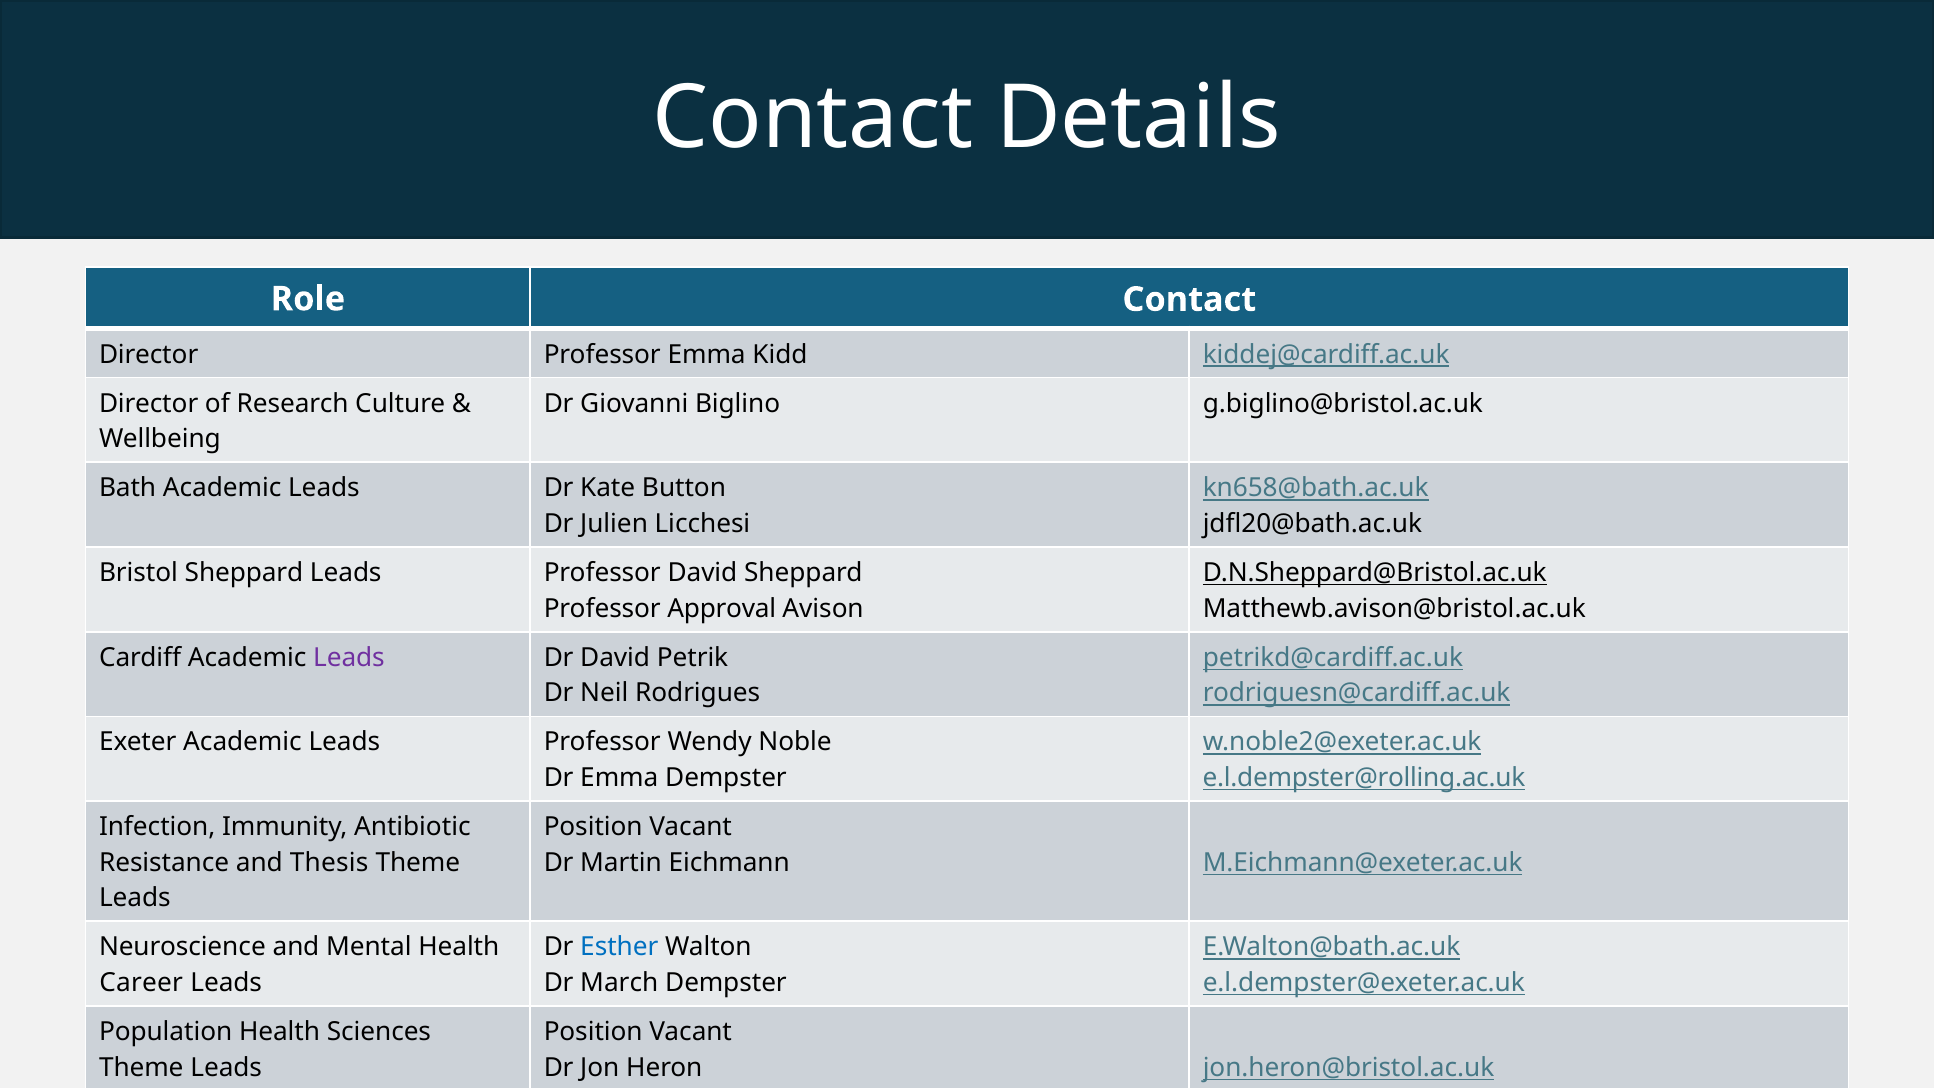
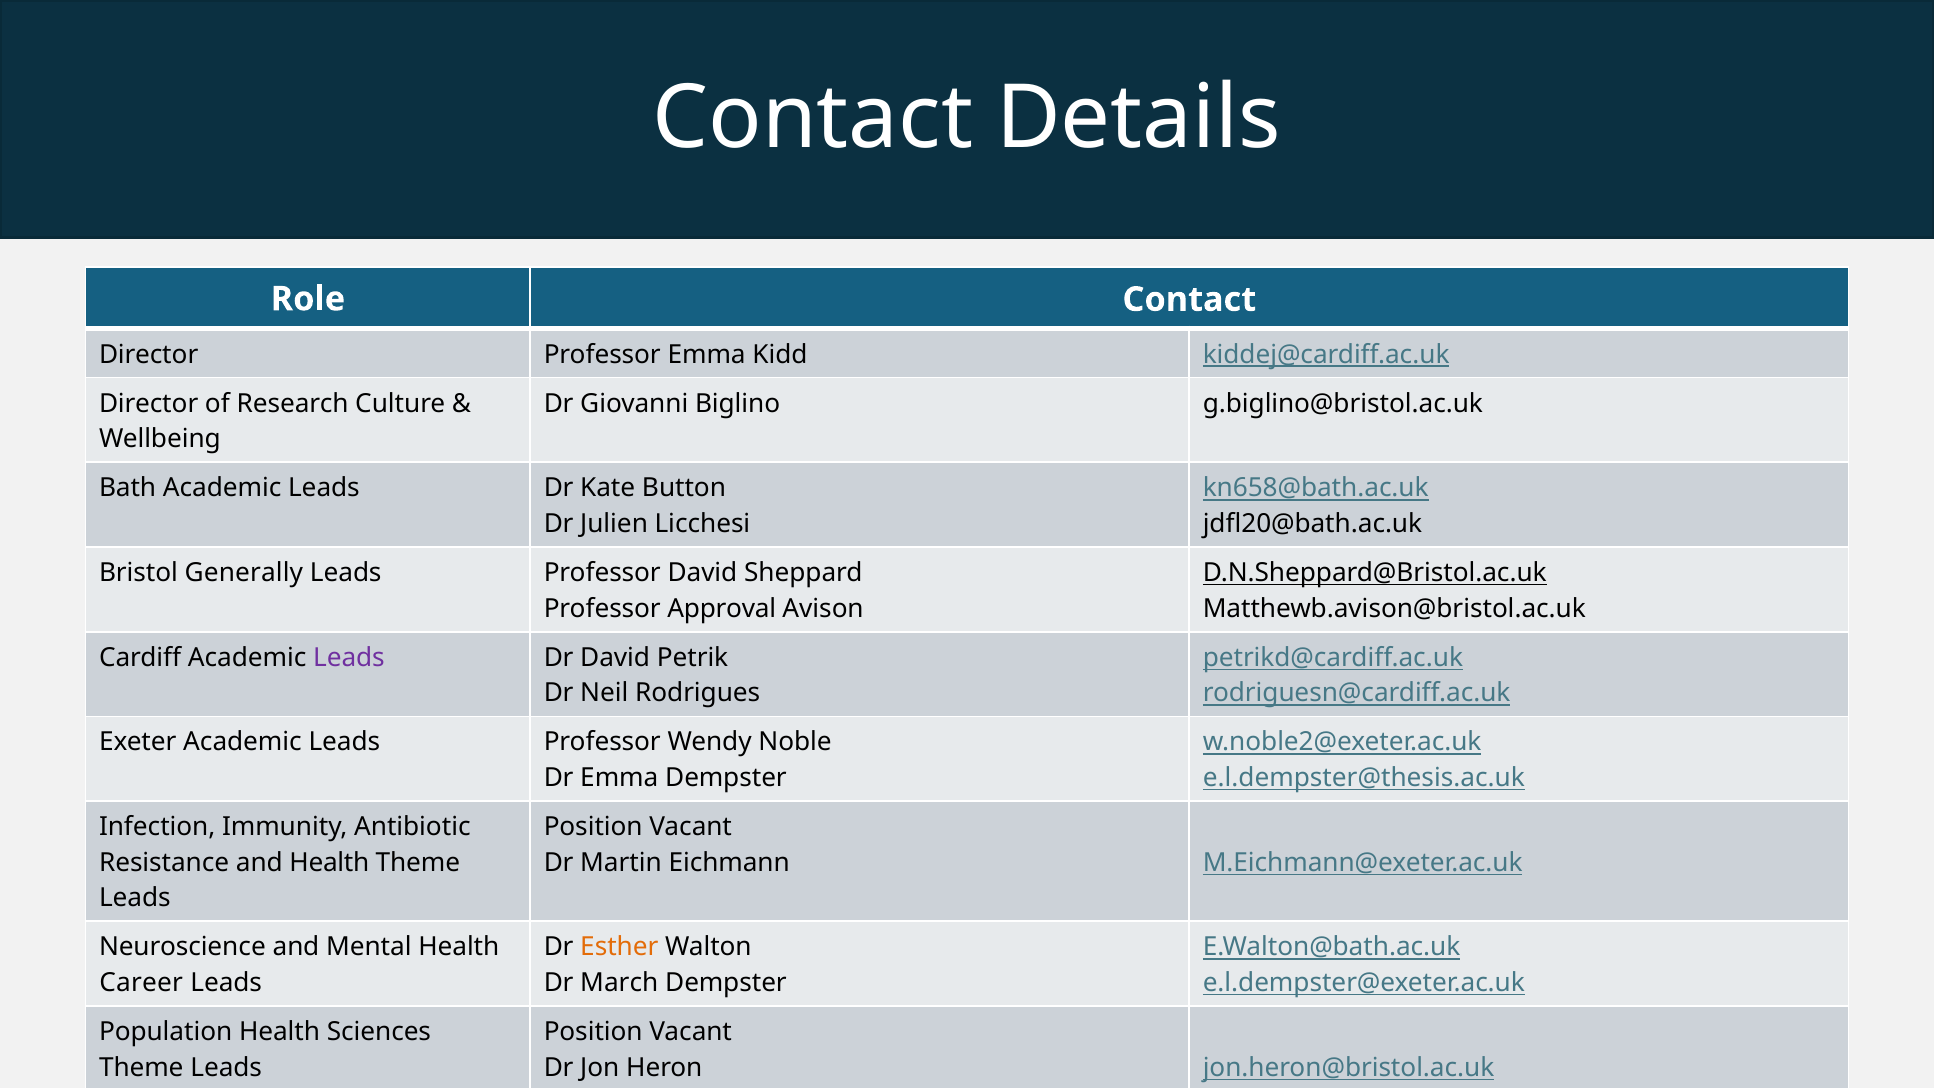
Bristol Sheppard: Sheppard -> Generally
e.l.dempster@rolling.ac.uk: e.l.dempster@rolling.ac.uk -> e.l.dempster@thesis.ac.uk
and Thesis: Thesis -> Health
Esther colour: blue -> orange
